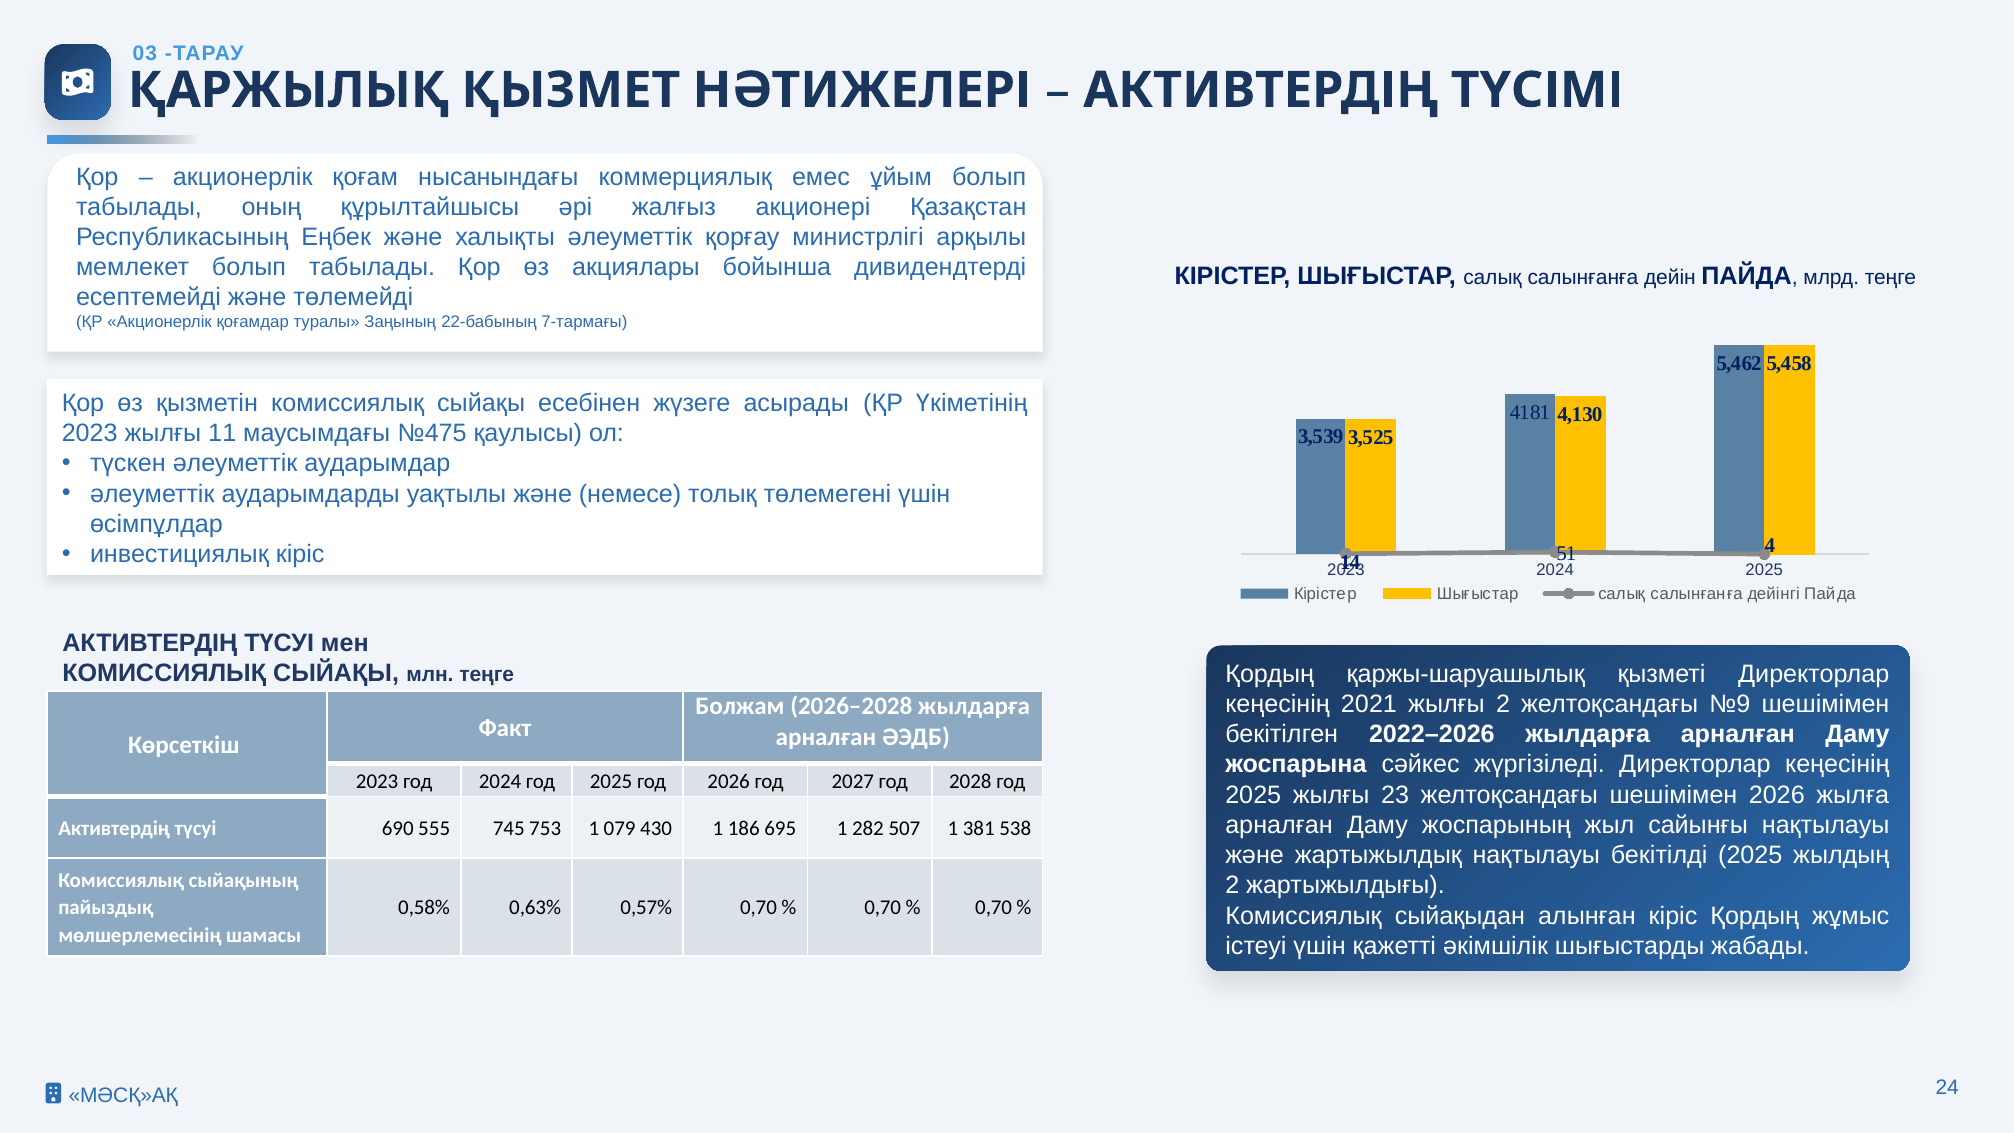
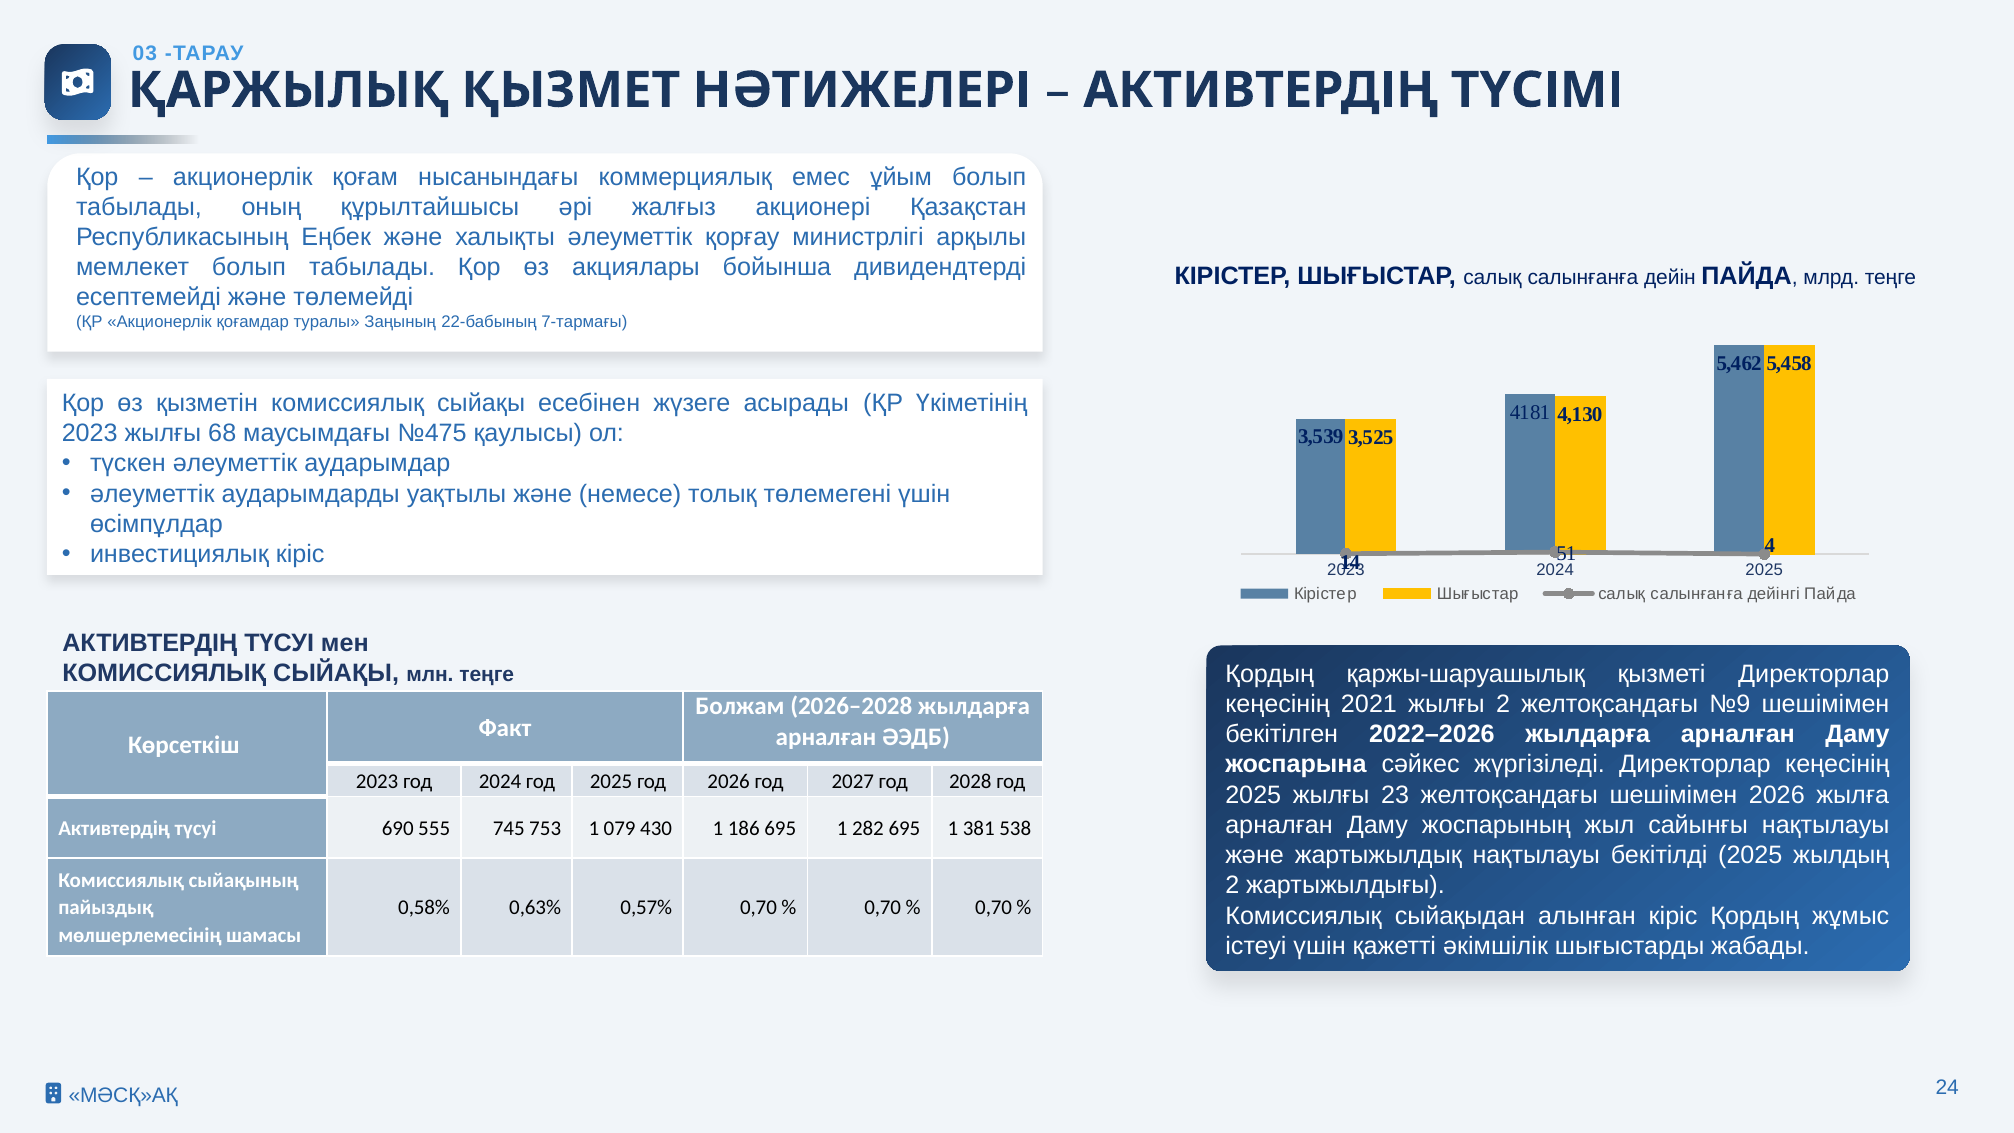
11: 11 -> 68
282 507: 507 -> 695
